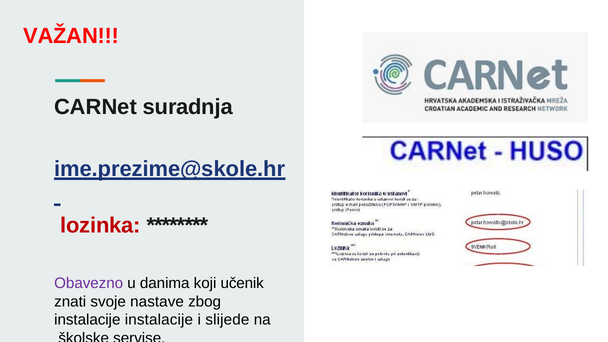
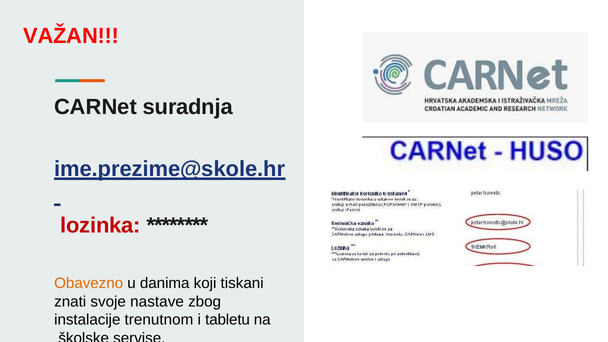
Obavezno colour: purple -> orange
učenik: učenik -> tiskani
instalacije instalacije: instalacije -> trenutnom
slijede: slijede -> tabletu
